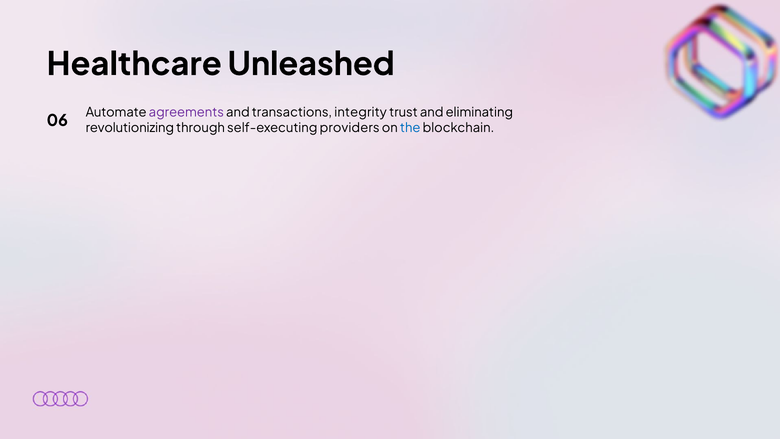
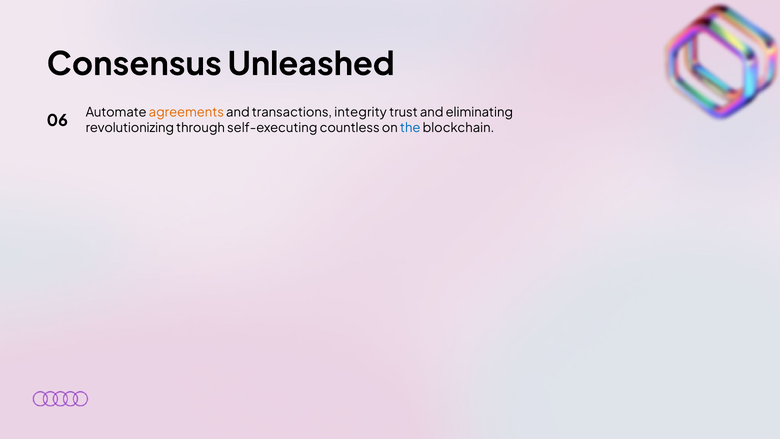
Healthcare: Healthcare -> Consensus
agreements colour: purple -> orange
providers: providers -> countless
